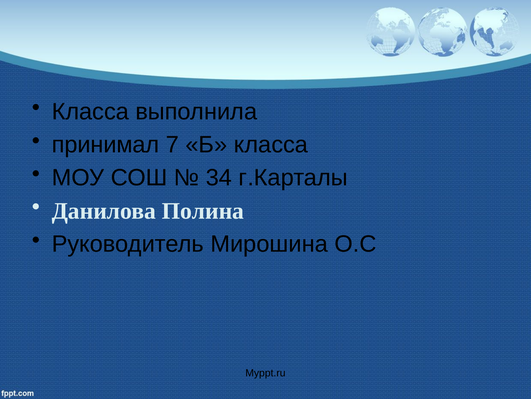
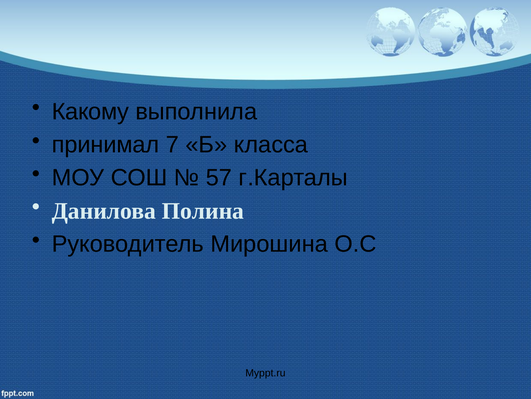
Класса at (90, 111): Класса -> Какому
34: 34 -> 57
